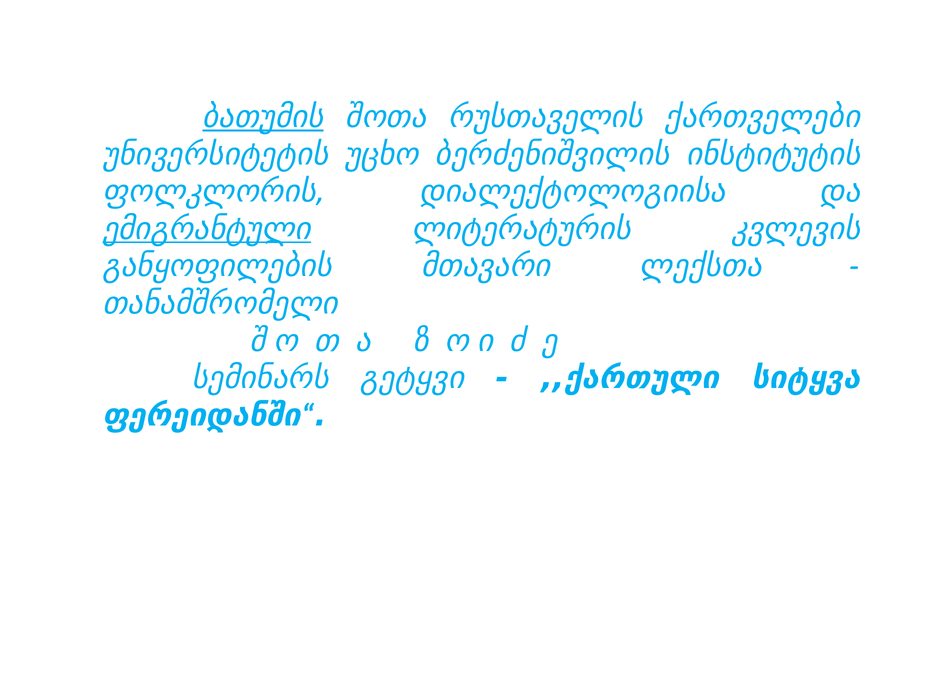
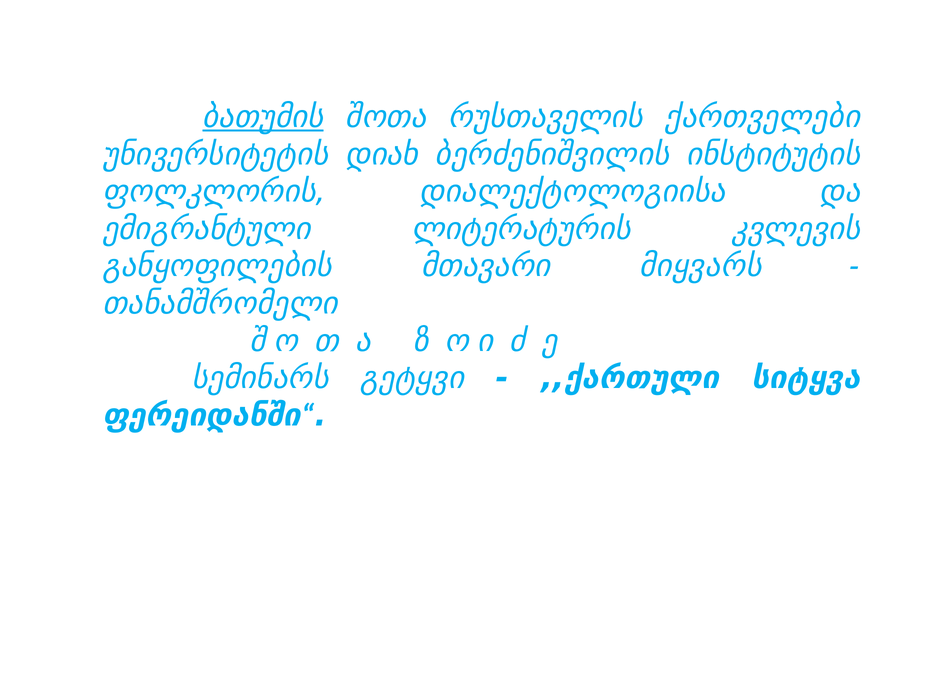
უცხო: უცხო -> დიახ
ემიგრანტული underline: present -> none
ლექსთა: ლექსთა -> მიყვარს
